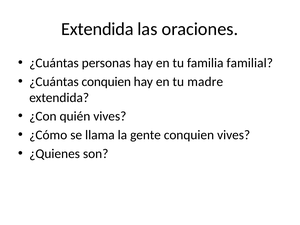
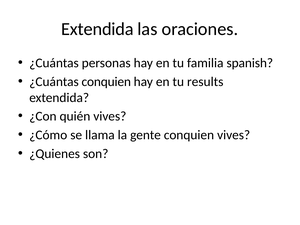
familial: familial -> spanish
madre: madre -> results
